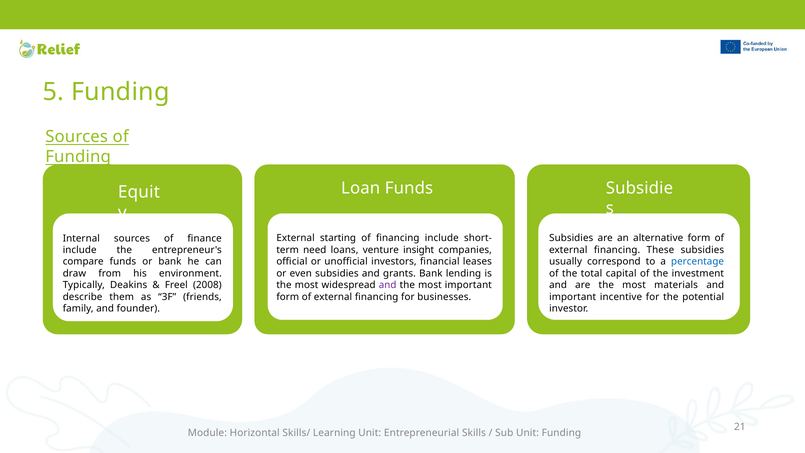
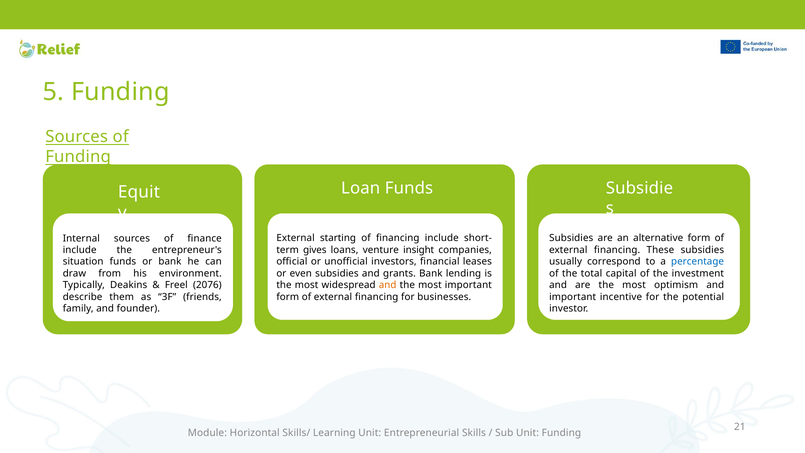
need: need -> gives
compare: compare -> situation
2008: 2008 -> 2076
and at (388, 285) colour: purple -> orange
materials: materials -> optimism
